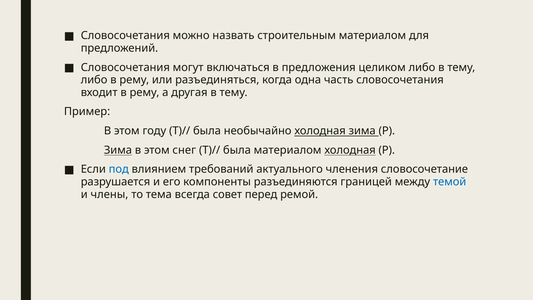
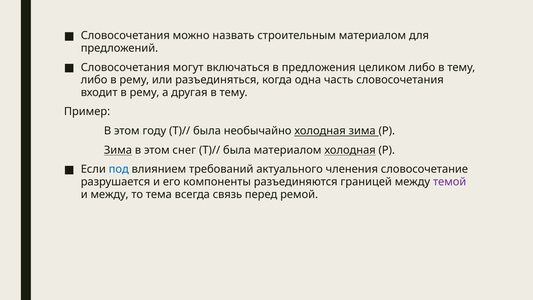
темой colour: blue -> purple
и члены: члены -> между
совет: совет -> связь
